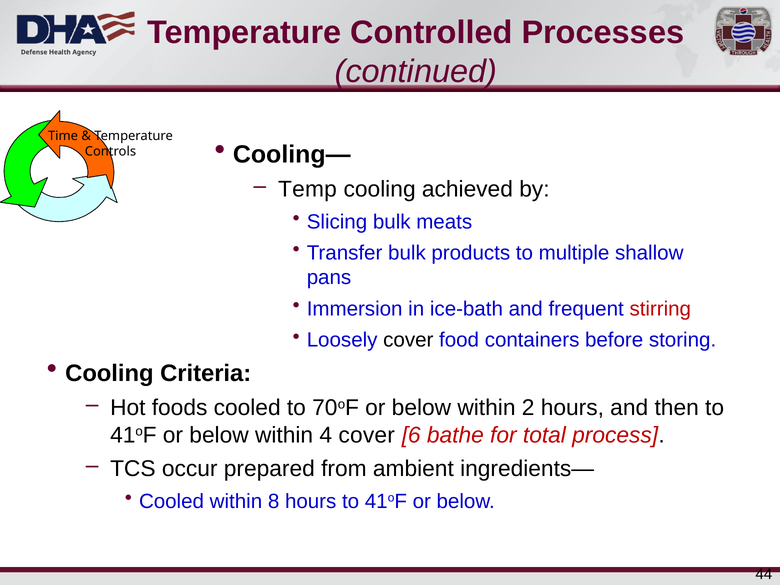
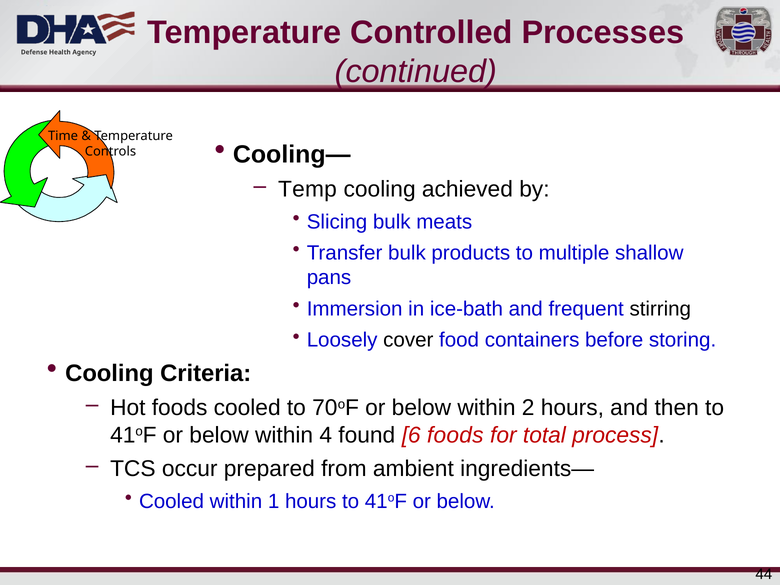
stirring colour: red -> black
4 cover: cover -> found
6 bathe: bathe -> foods
8: 8 -> 1
